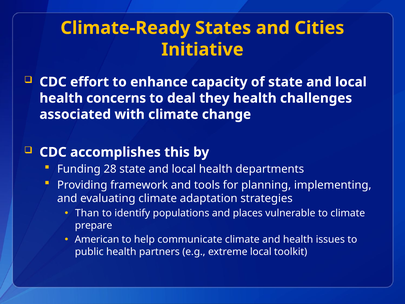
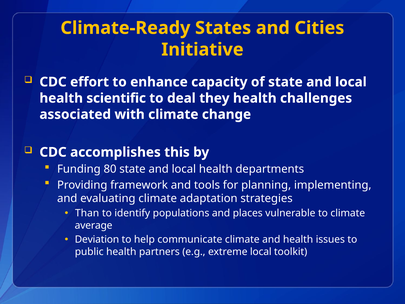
concerns: concerns -> scientific
28: 28 -> 80
prepare: prepare -> average
American: American -> Deviation
